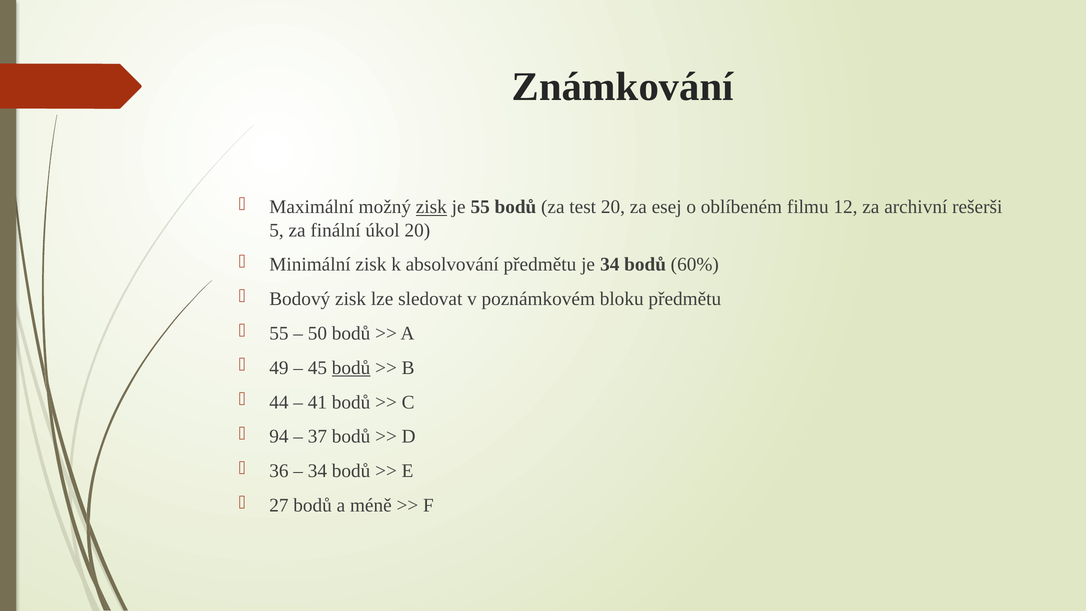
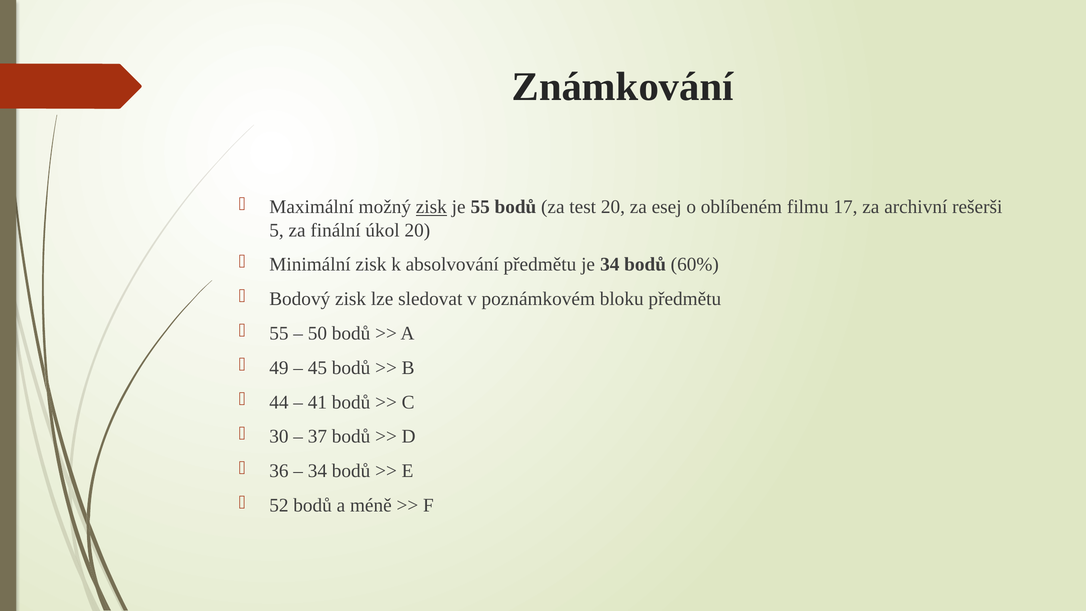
12: 12 -> 17
bodů at (351, 368) underline: present -> none
94: 94 -> 30
27: 27 -> 52
